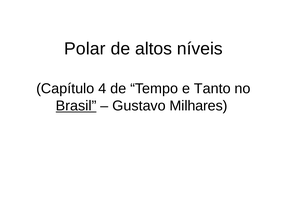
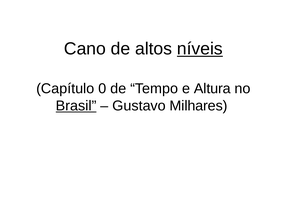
Polar: Polar -> Cano
níveis underline: none -> present
4: 4 -> 0
Tanto: Tanto -> Altura
